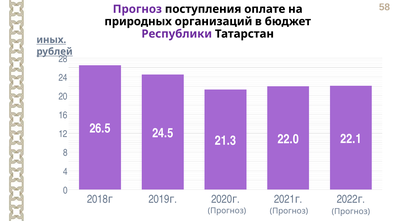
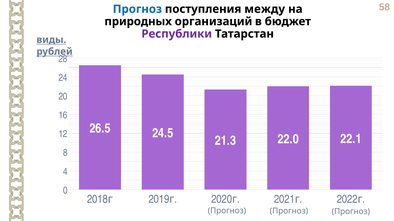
Прогноз at (137, 9) colour: purple -> blue
оплате: оплате -> между
иных: иных -> виды
